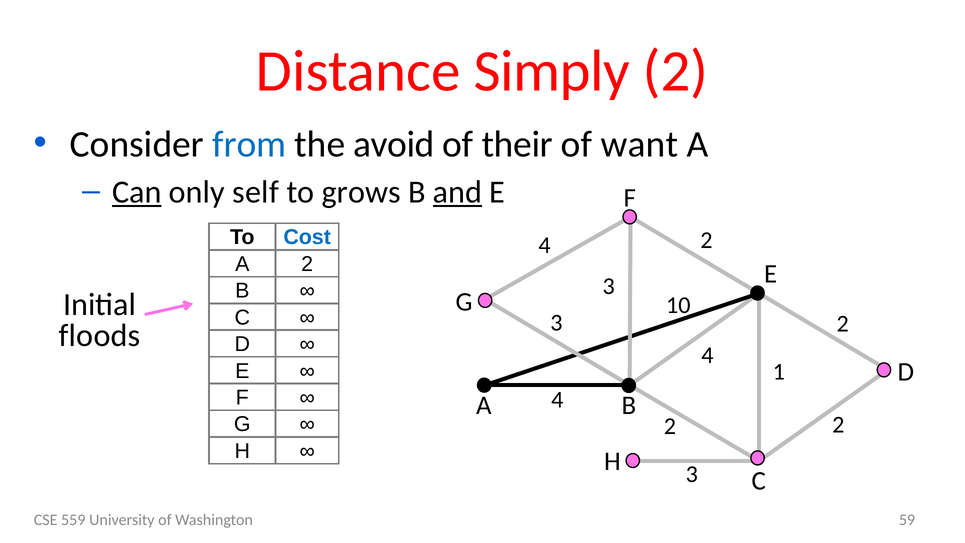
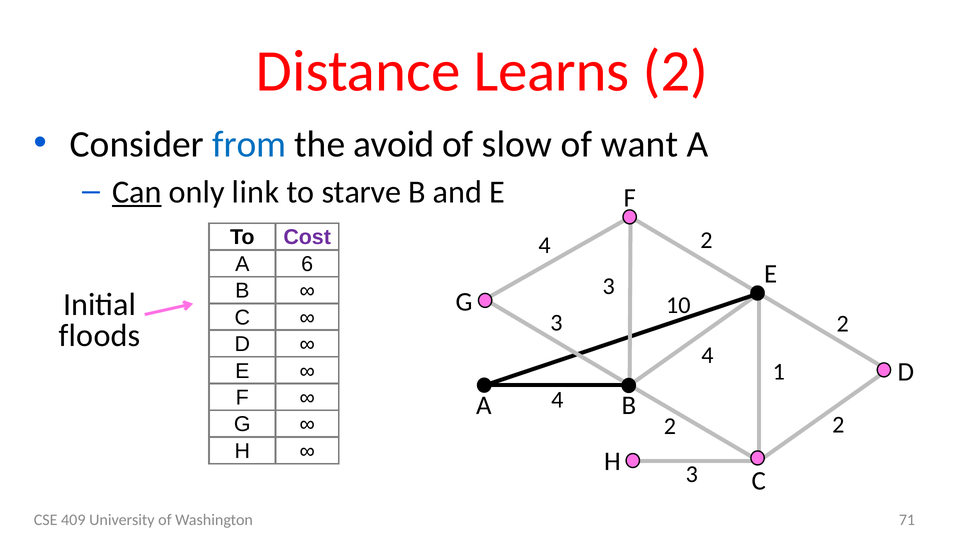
Simply: Simply -> Learns
their: their -> slow
self: self -> link
grows: grows -> starve
and underline: present -> none
Cost colour: blue -> purple
A 2: 2 -> 6
559: 559 -> 409
59: 59 -> 71
